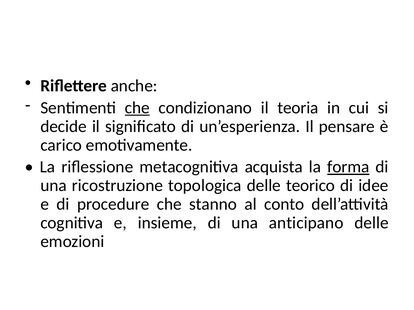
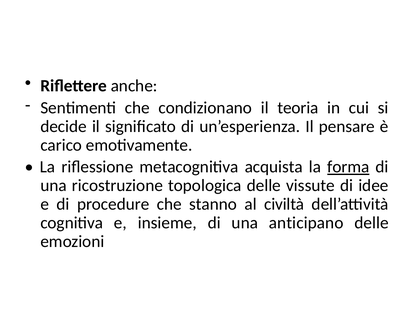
che at (137, 108) underline: present -> none
teorico: teorico -> vissute
conto: conto -> civiltà
